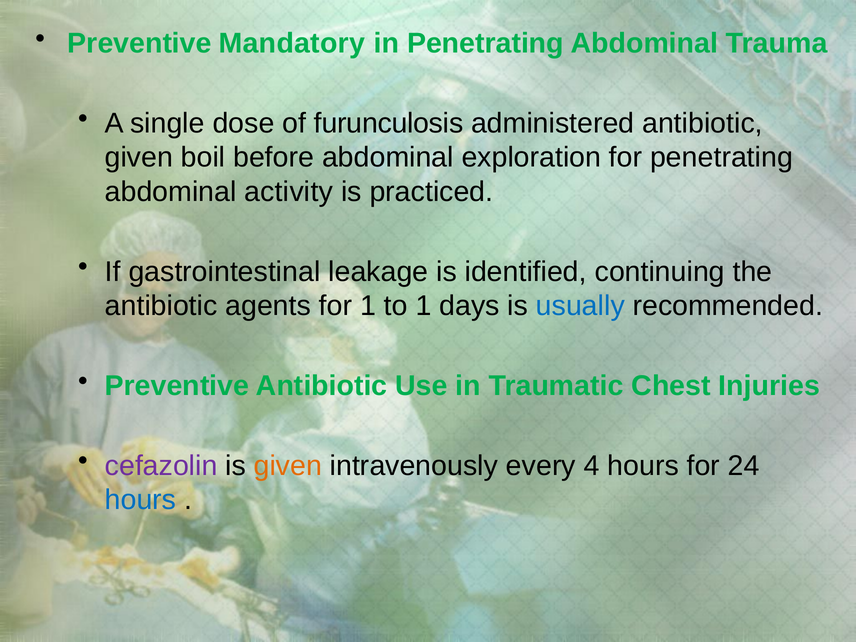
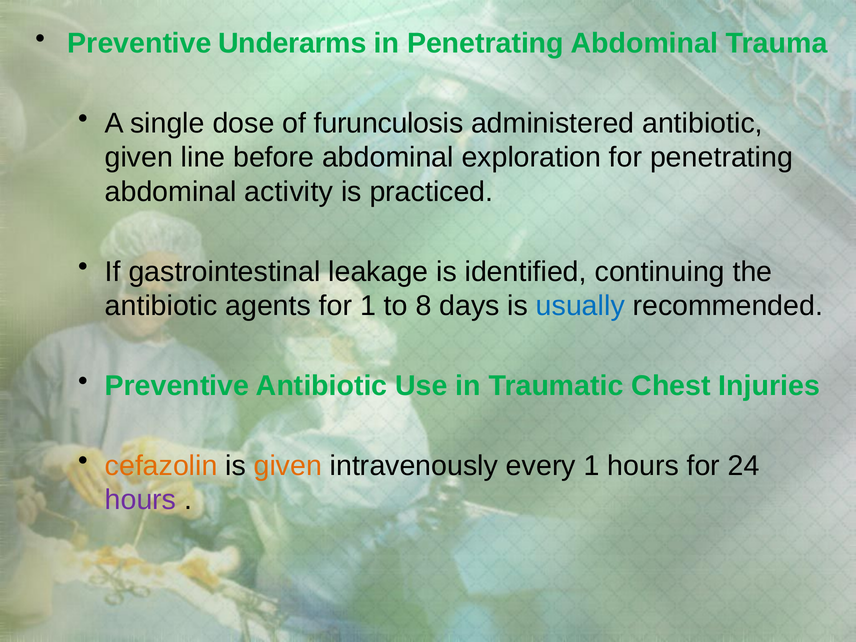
Mandatory: Mandatory -> Underarms
boil: boil -> line
to 1: 1 -> 8
cefazolin colour: purple -> orange
every 4: 4 -> 1
hours at (141, 500) colour: blue -> purple
